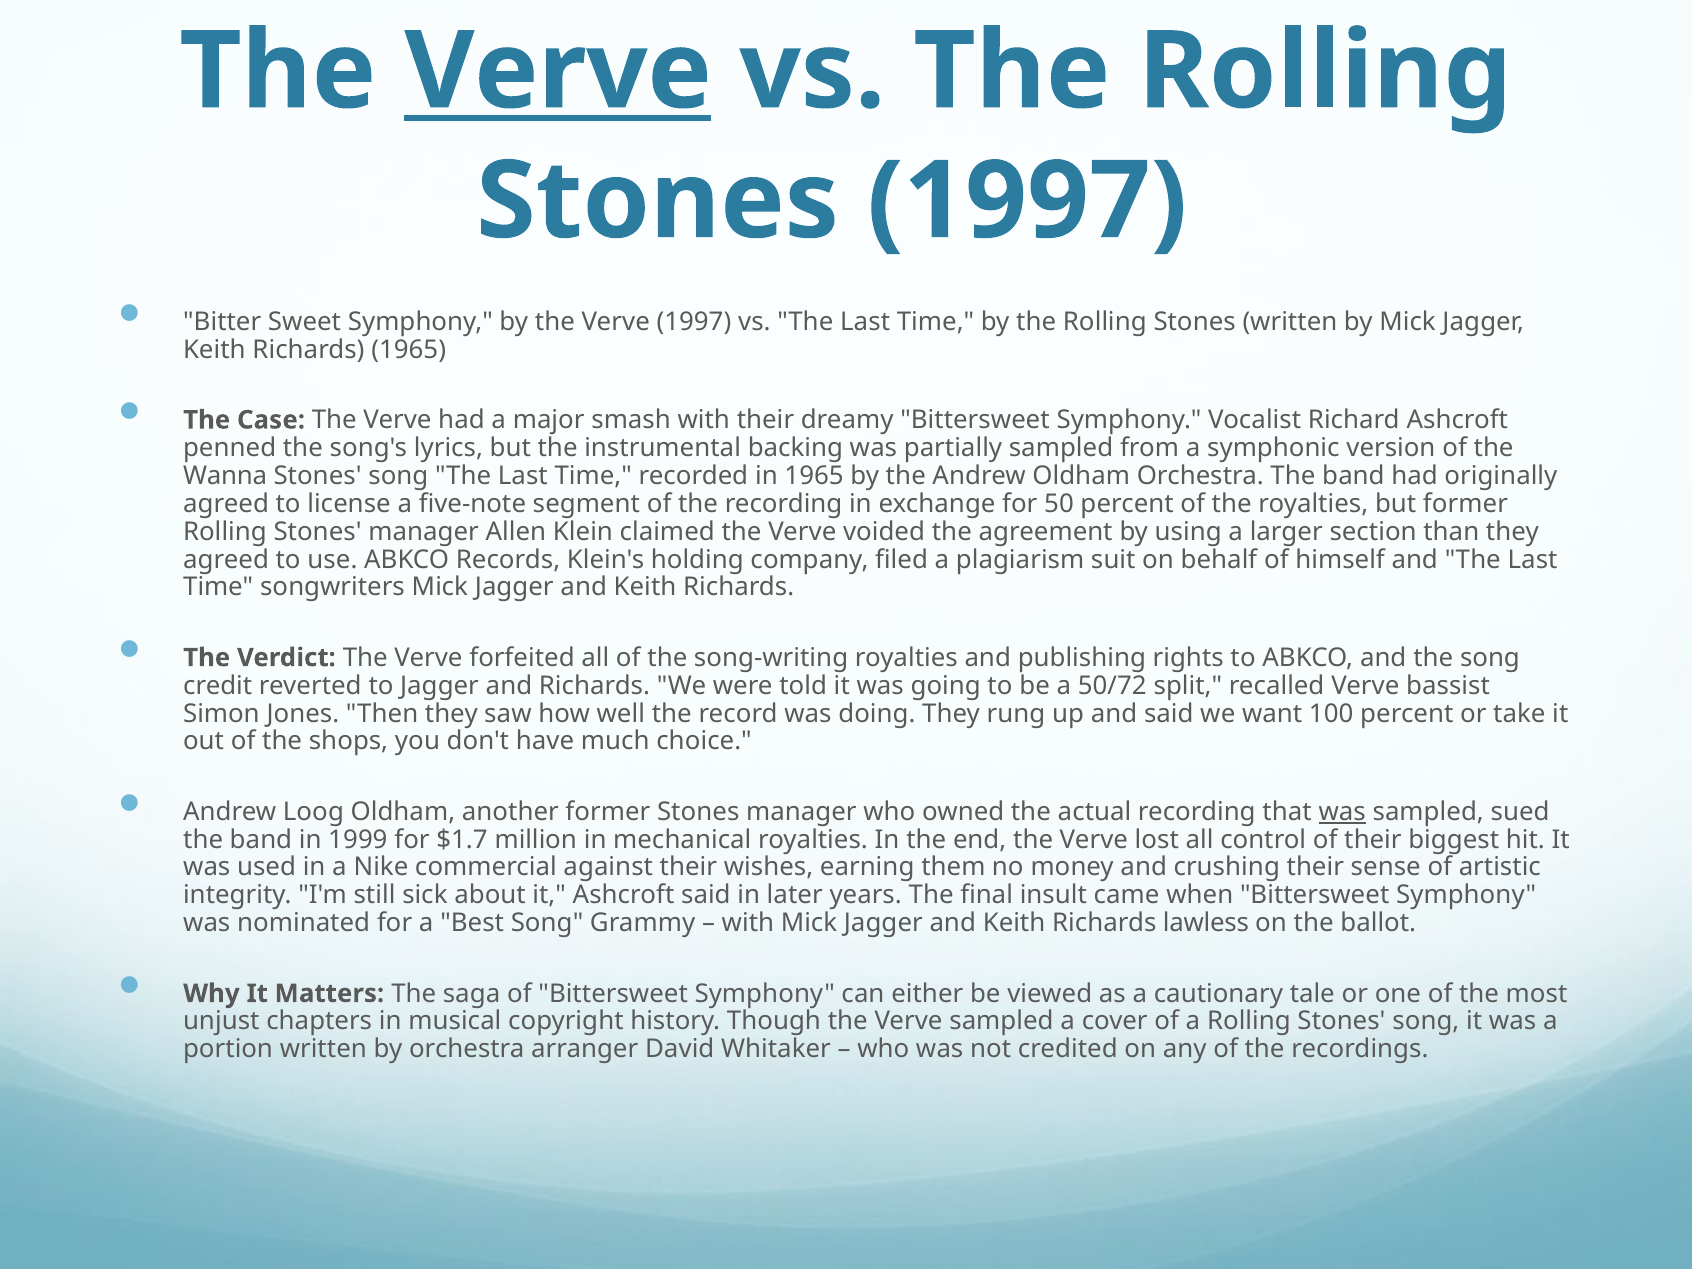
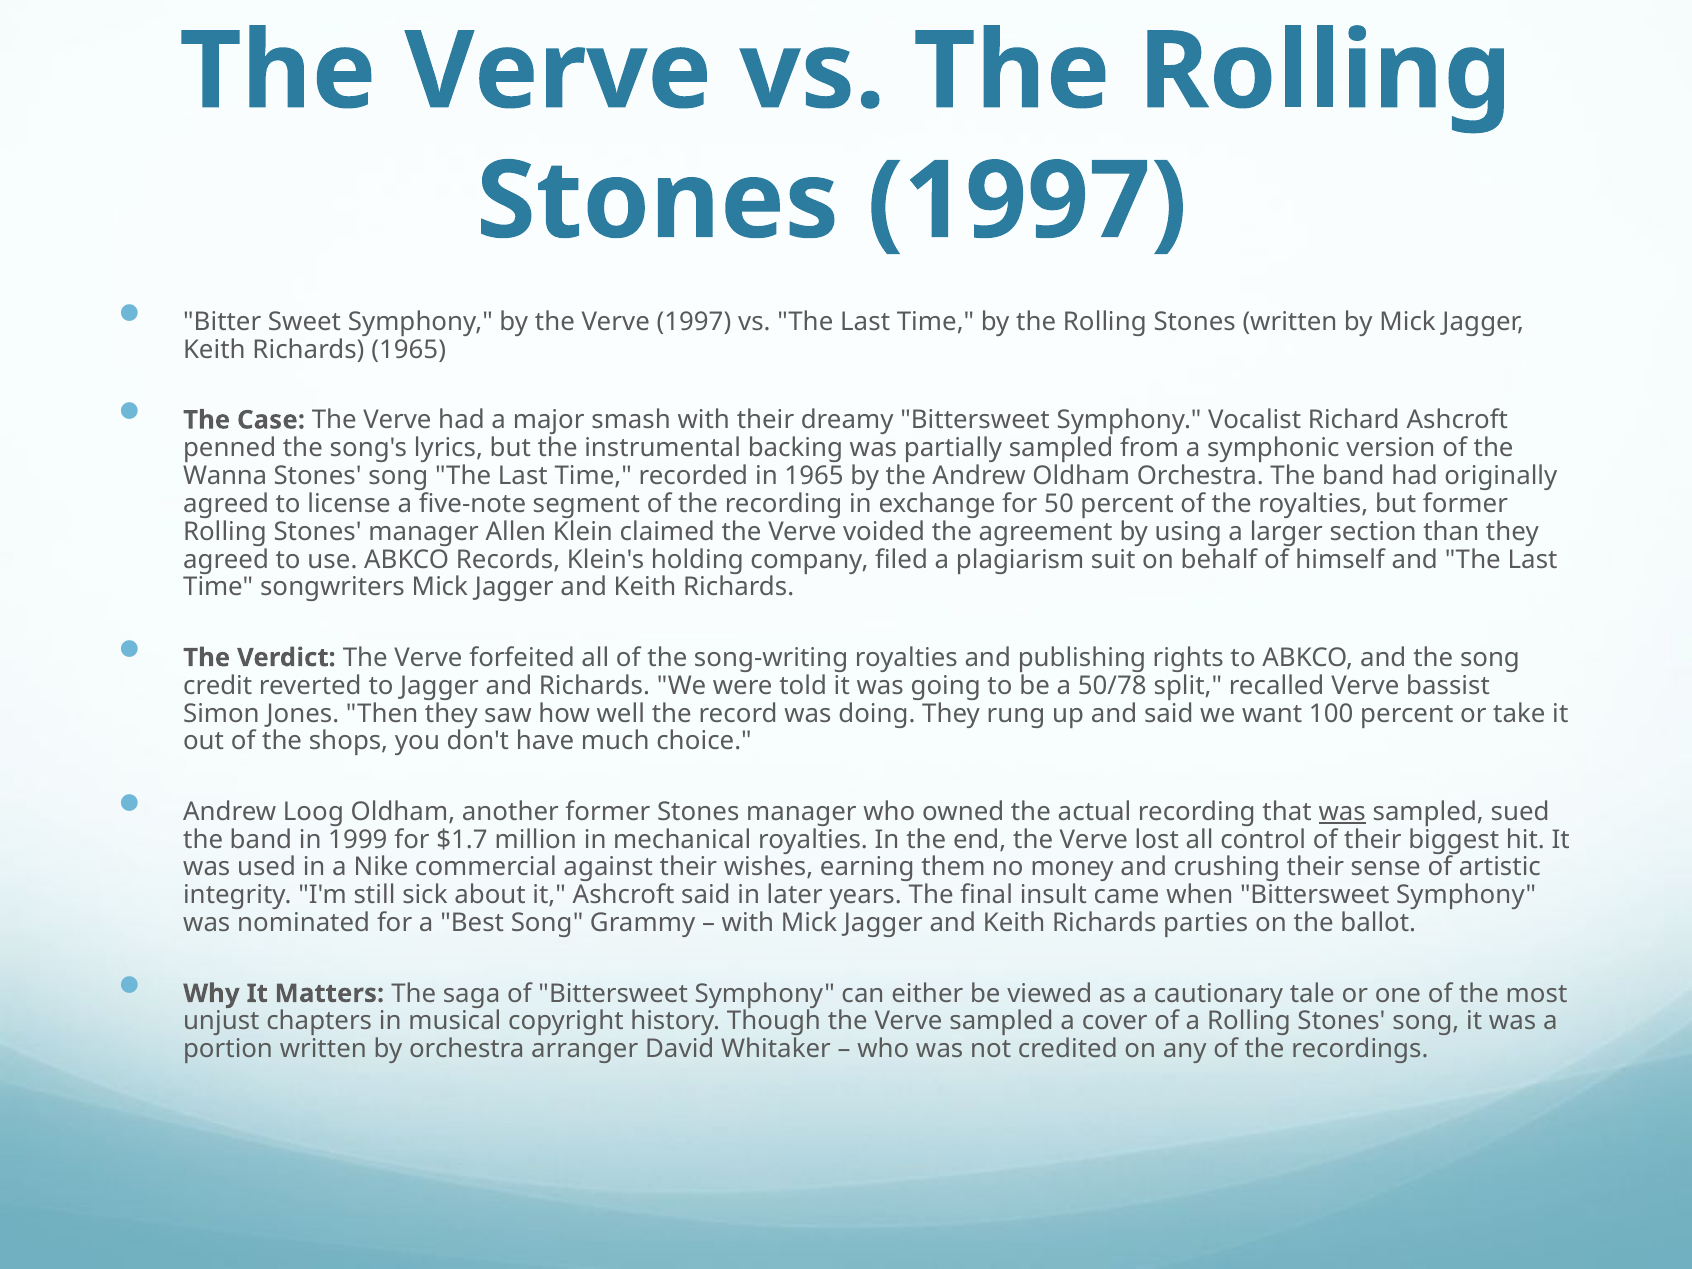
Verve at (558, 72) underline: present -> none
50/72: 50/72 -> 50/78
lawless: lawless -> parties
